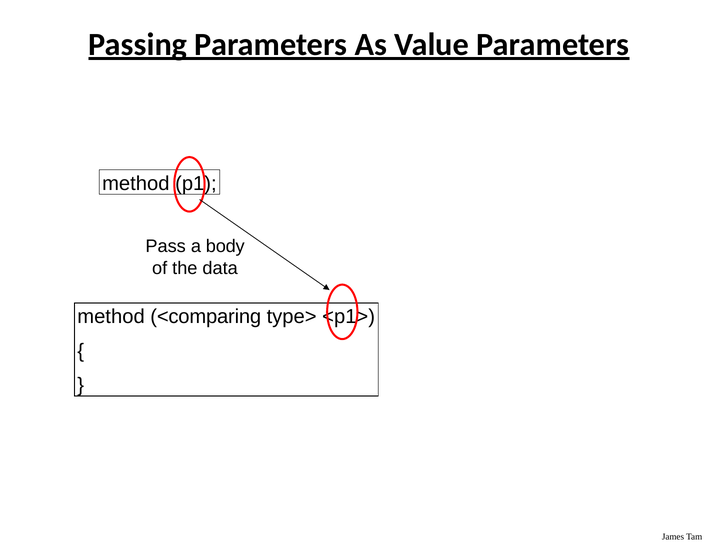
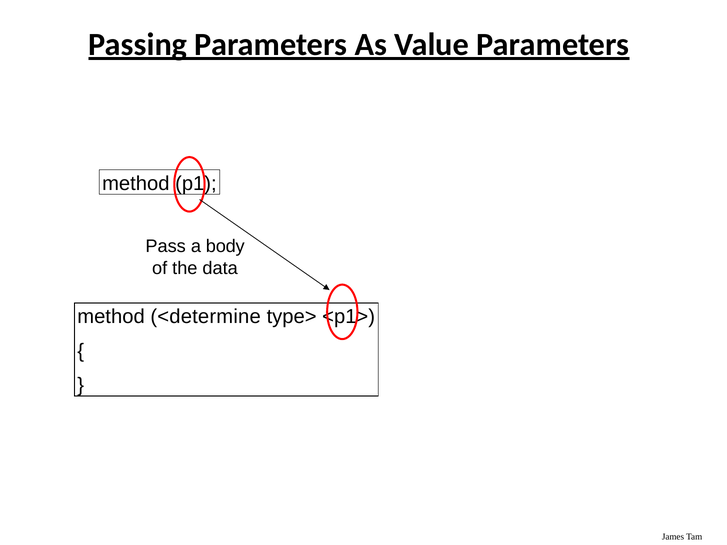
<comparing: <comparing -> <determine
